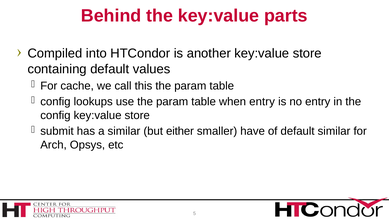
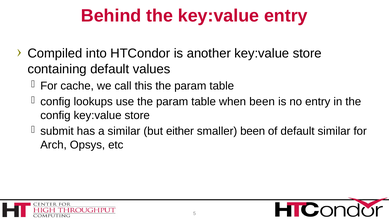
key:value parts: parts -> entry
when entry: entry -> been
smaller have: have -> been
